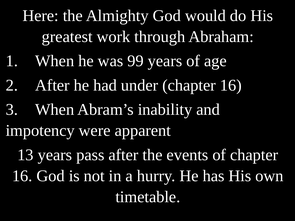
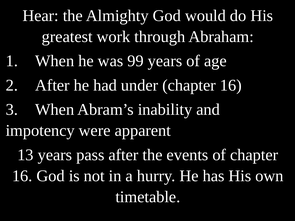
Here: Here -> Hear
